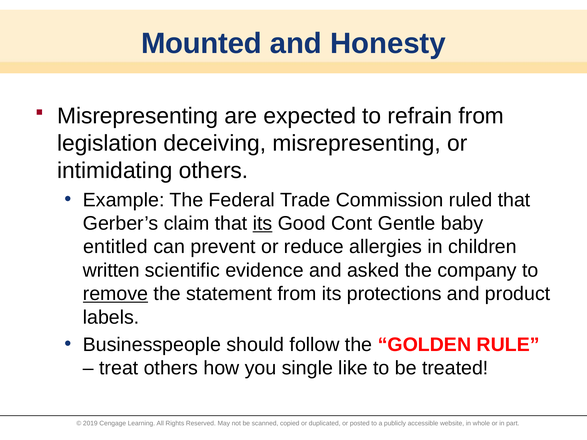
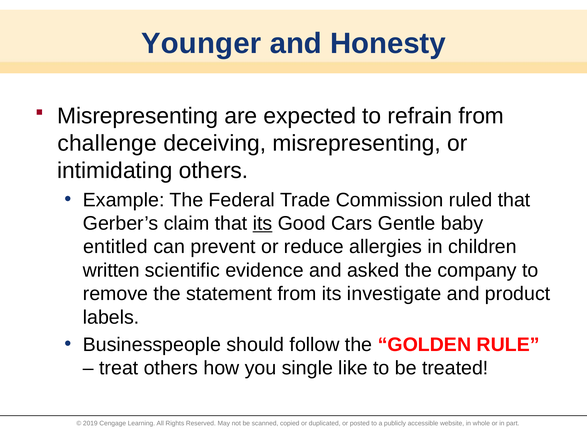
Mounted: Mounted -> Younger
legislation: legislation -> challenge
Cont: Cont -> Cars
remove underline: present -> none
protections: protections -> investigate
